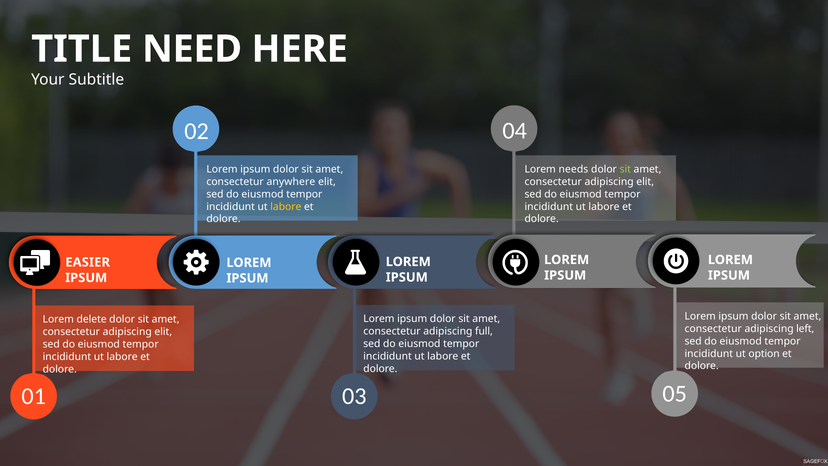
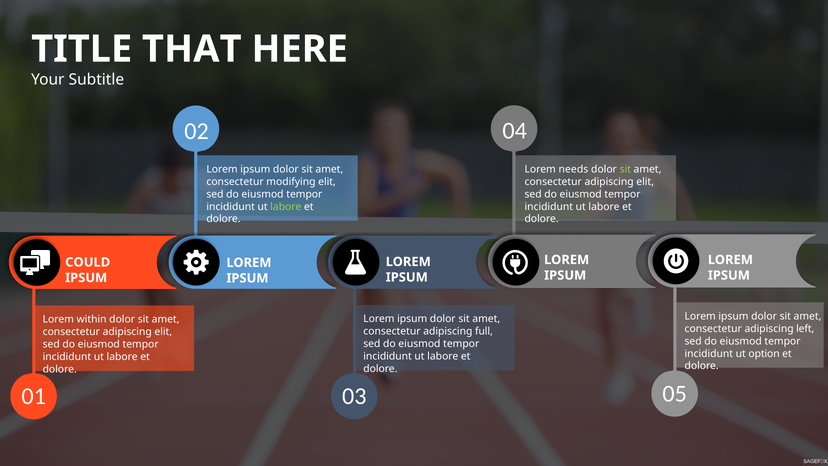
NEED: NEED -> THAT
anywhere: anywhere -> modifying
labore at (286, 207) colour: yellow -> light green
EASIER: EASIER -> COULD
delete: delete -> within
